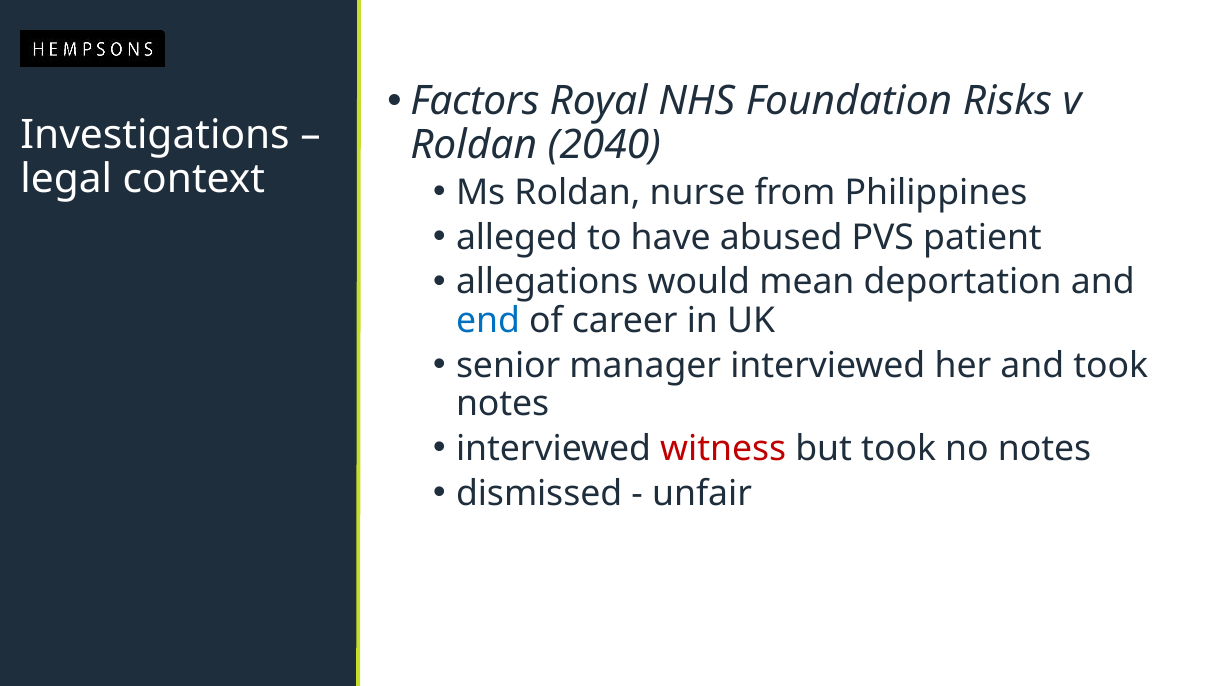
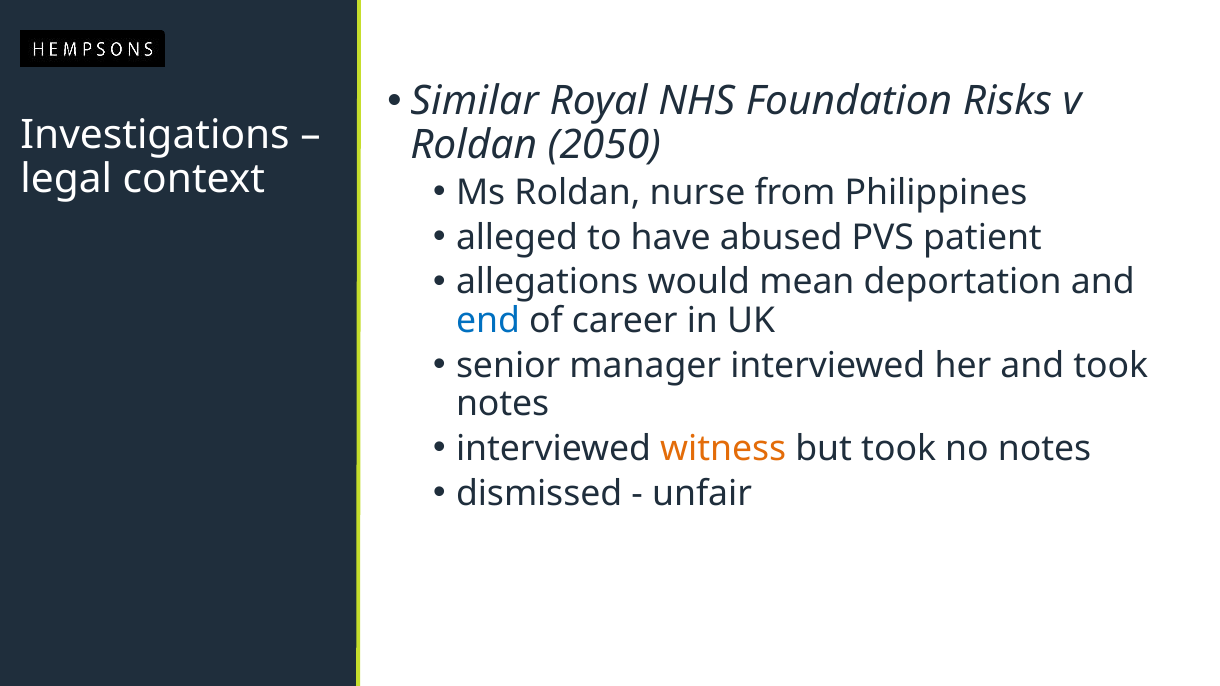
Factors: Factors -> Similar
2040: 2040 -> 2050
witness colour: red -> orange
